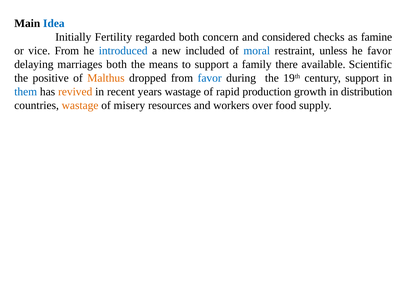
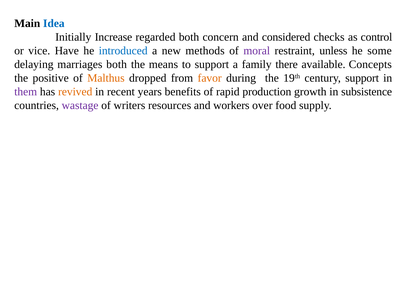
Fertility: Fertility -> Increase
famine: famine -> control
vice From: From -> Have
included: included -> methods
moral colour: blue -> purple
he favor: favor -> some
Scientific: Scientific -> Concepts
favor at (210, 78) colour: blue -> orange
them colour: blue -> purple
years wastage: wastage -> benefits
distribution: distribution -> subsistence
wastage at (80, 105) colour: orange -> purple
misery: misery -> writers
